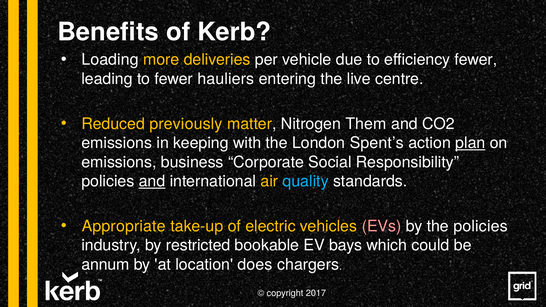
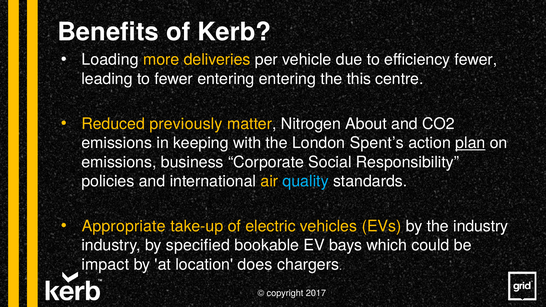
fewer hauliers: hauliers -> entering
live: live -> this
Them: Them -> About
and at (152, 181) underline: present -> none
EVs colour: pink -> yellow
the policies: policies -> industry
restricted: restricted -> specified
annum: annum -> impact
